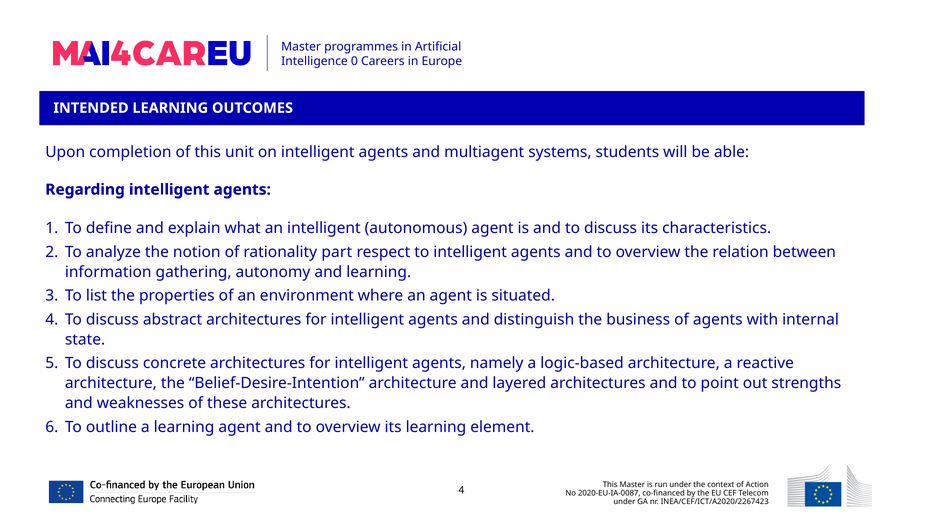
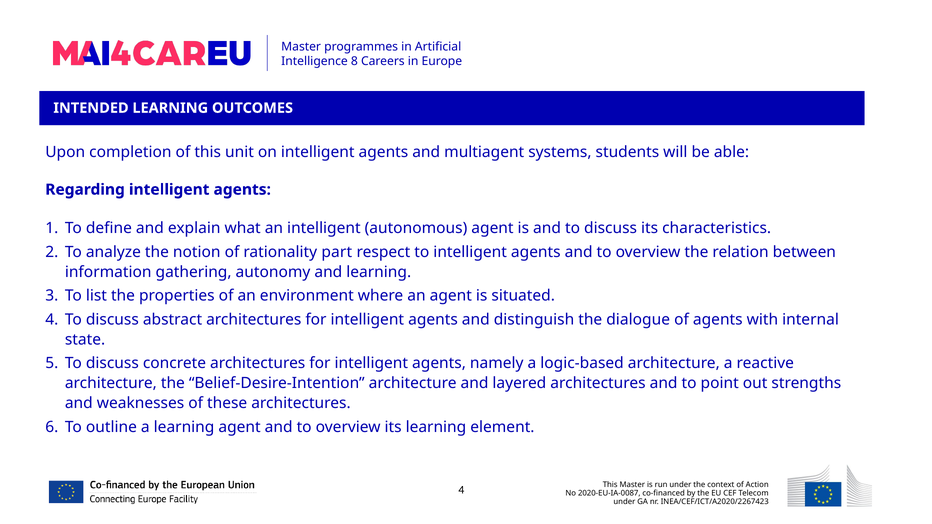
0: 0 -> 8
business: business -> dialogue
